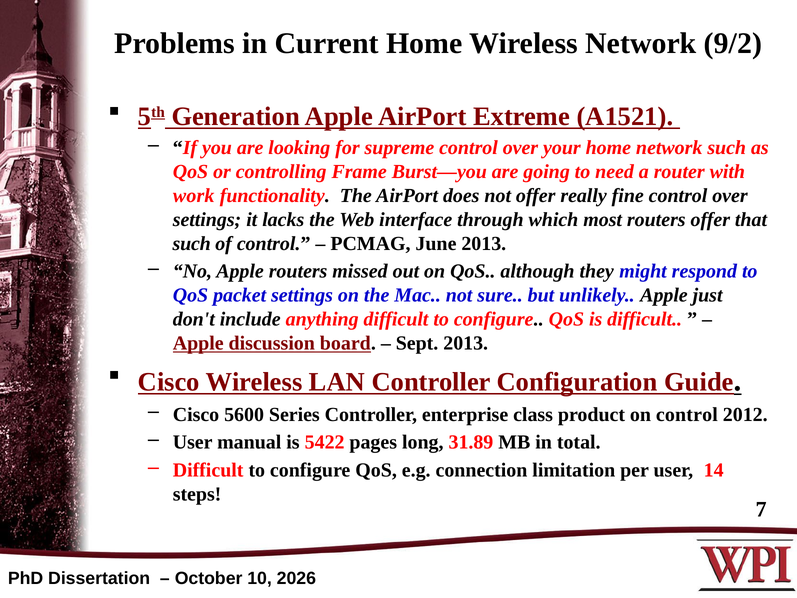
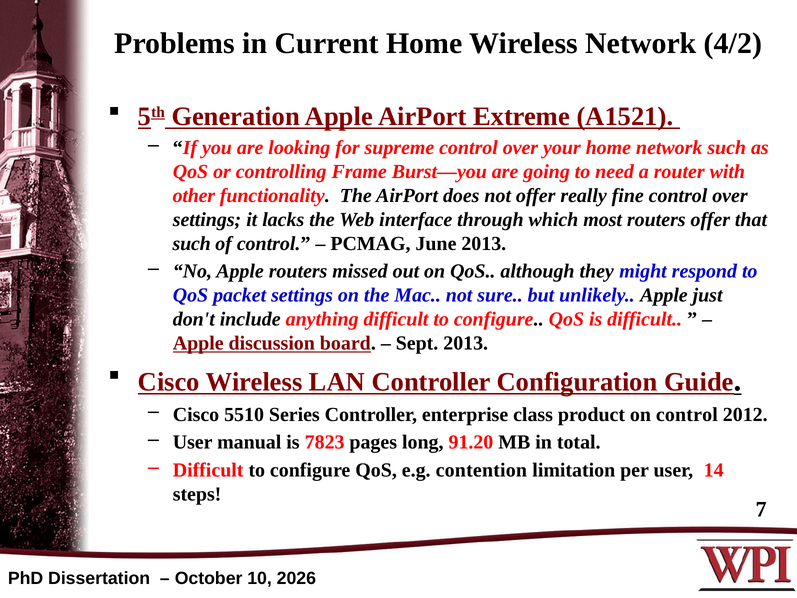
9/2: 9/2 -> 4/2
work: work -> other
5600: 5600 -> 5510
5422: 5422 -> 7823
31.89: 31.89 -> 91.20
connection: connection -> contention
